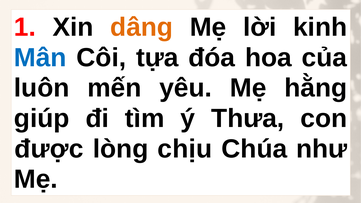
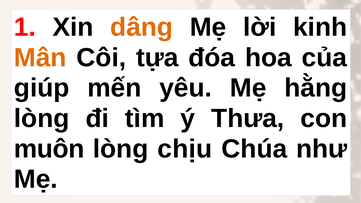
Mân colour: blue -> orange
luôn: luôn -> giúp
giúp at (42, 118): giúp -> lòng
được: được -> muôn
